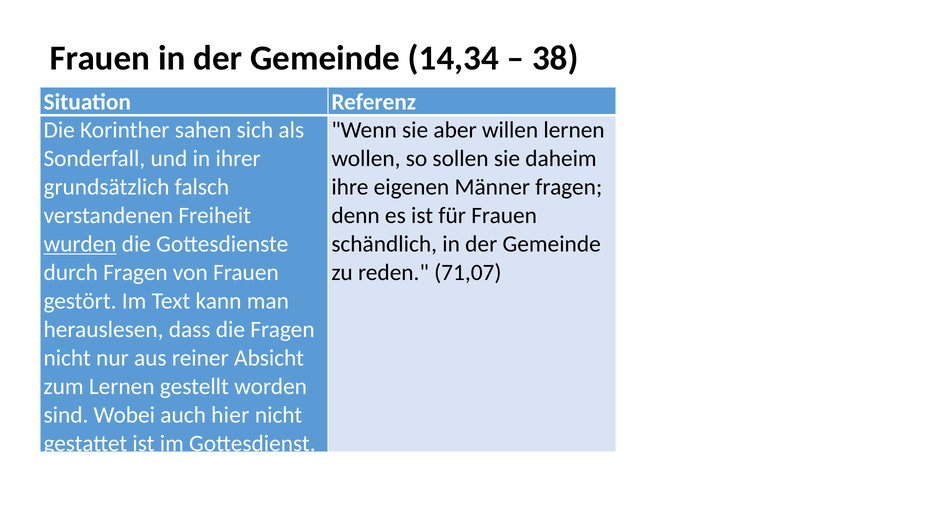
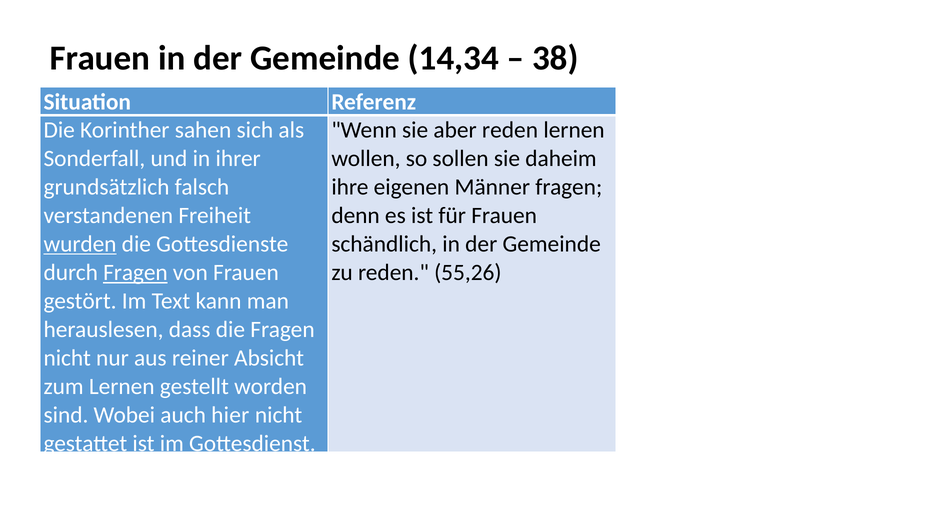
aber willen: willen -> reden
Fragen at (135, 272) underline: none -> present
71,07: 71,07 -> 55,26
